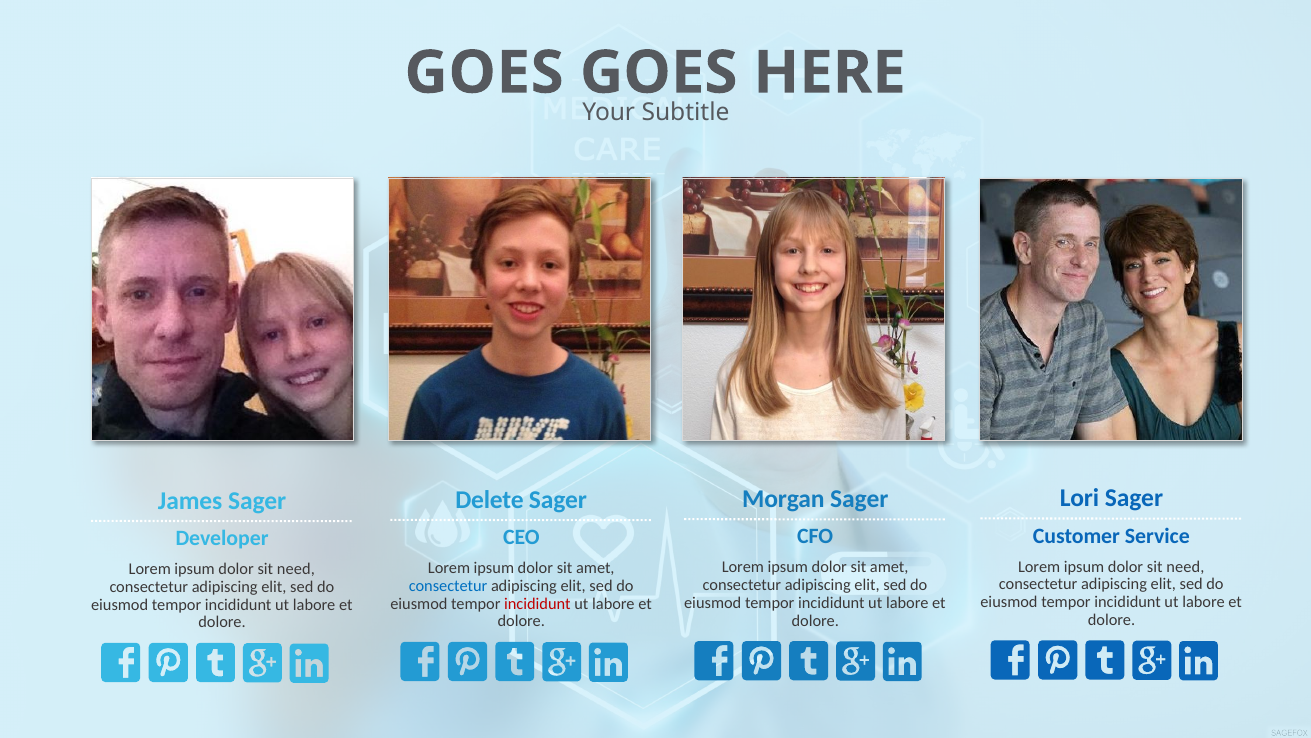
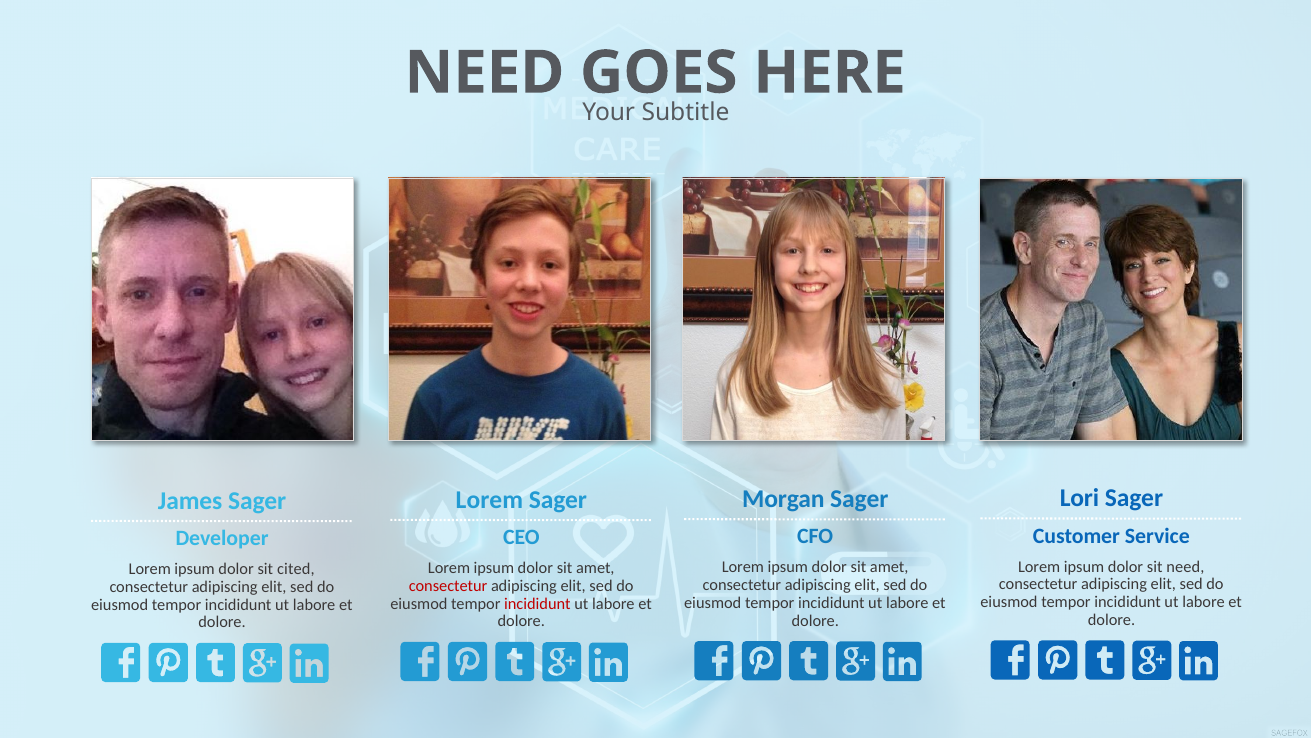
GOES at (484, 73): GOES -> NEED
Delete at (490, 499): Delete -> Lorem
need at (296, 569): need -> cited
consectetur at (448, 585) colour: blue -> red
